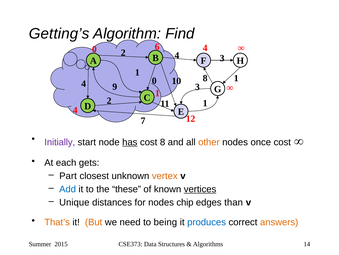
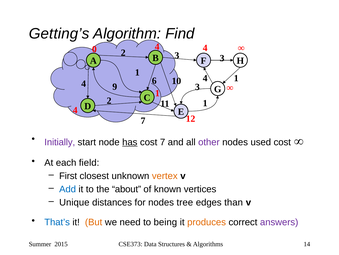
0 6: 6 -> 4
4 at (177, 55): 4 -> 3
10 8: 8 -> 4
4 0: 0 -> 6
cost 8: 8 -> 7
other colour: orange -> purple
once: once -> used
gets: gets -> field
Part: Part -> First
these: these -> about
vertices underline: present -> none
chip: chip -> tree
That’s colour: orange -> blue
produces colour: blue -> orange
answers colour: orange -> purple
